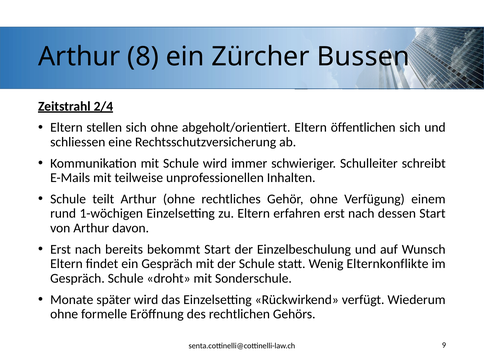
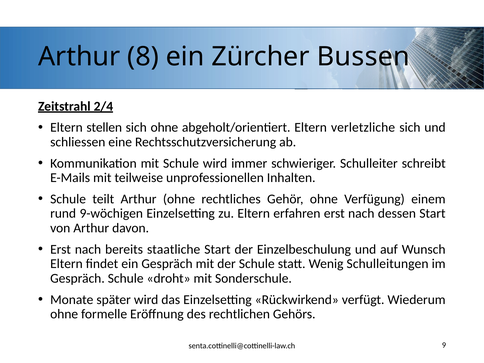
öffentlichen: öffentlichen -> verletzliche
1-wöchigen: 1-wöchigen -> 9-wöchigen
bekommt: bekommt -> staatliche
Elternkonflikte: Elternkonflikte -> Schulleitungen
